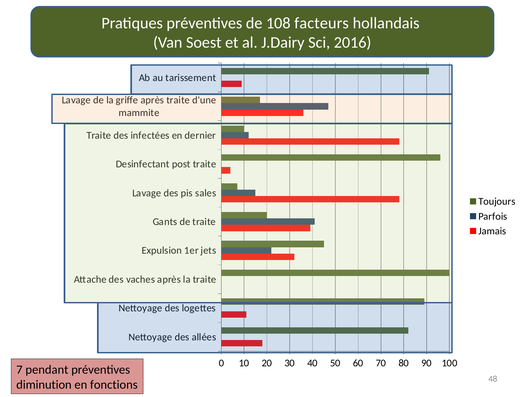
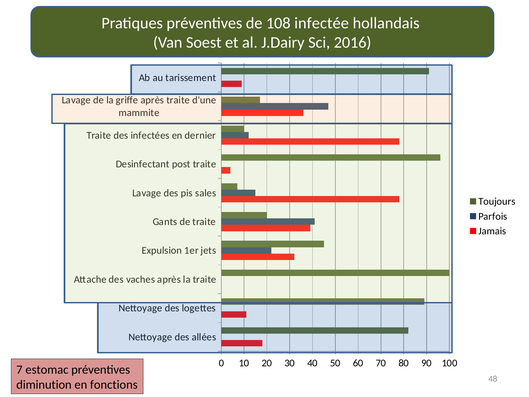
facteurs: facteurs -> infectée
pendant: pendant -> estomac
